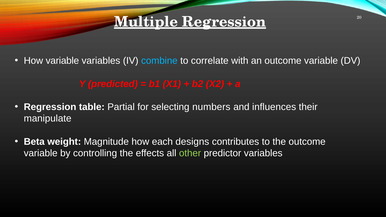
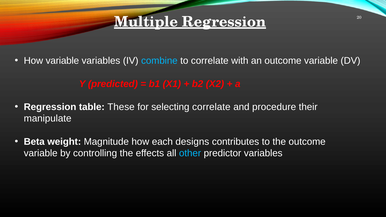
Partial: Partial -> These
selecting numbers: numbers -> correlate
influences: influences -> procedure
other colour: light green -> light blue
